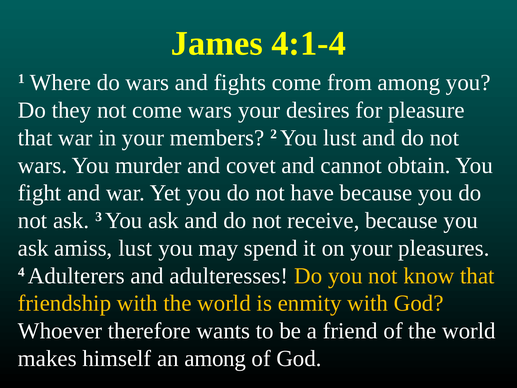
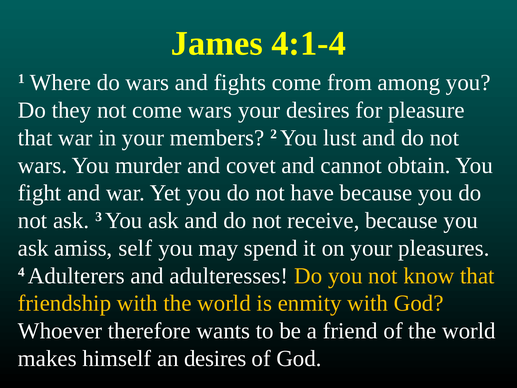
amiss lust: lust -> self
an among: among -> desires
